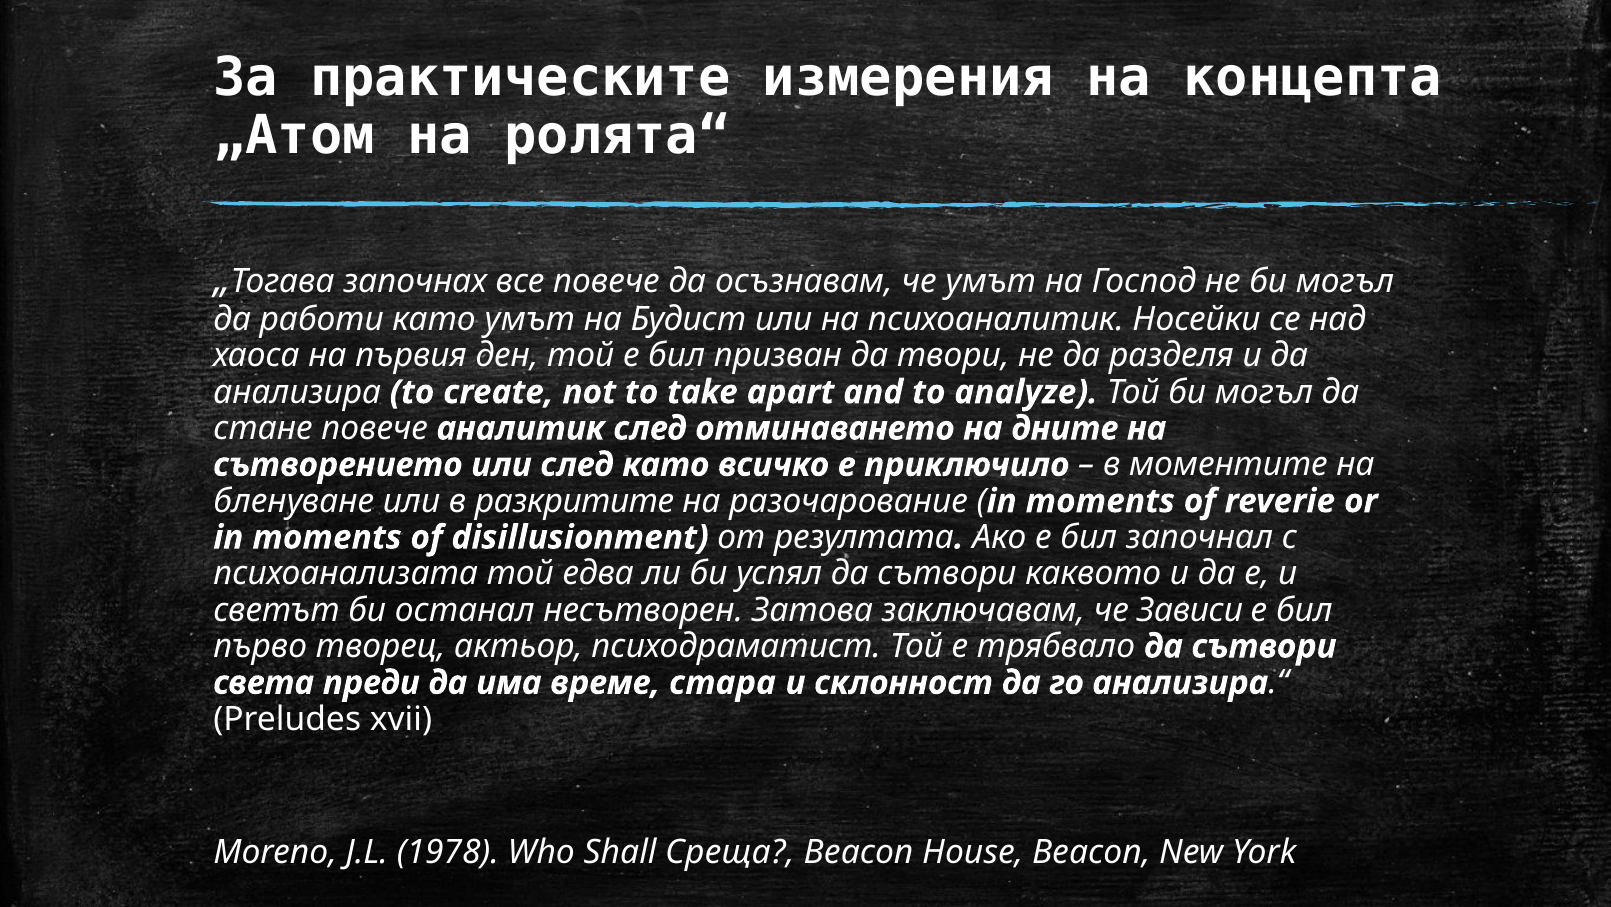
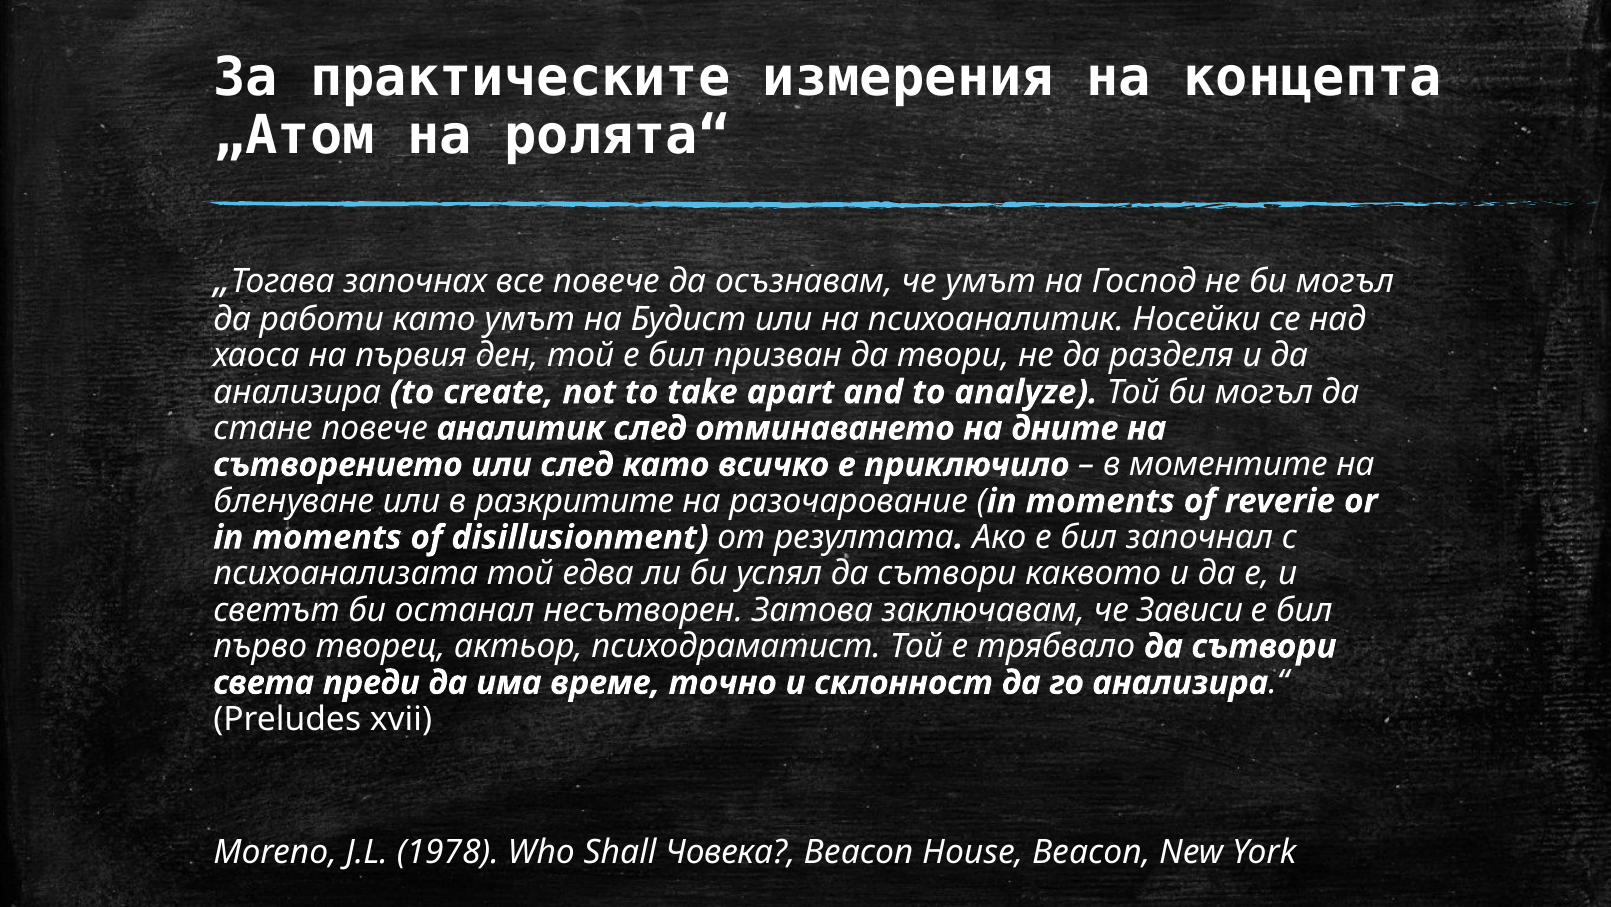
стара: стара -> точно
Среща: Среща -> Човека
